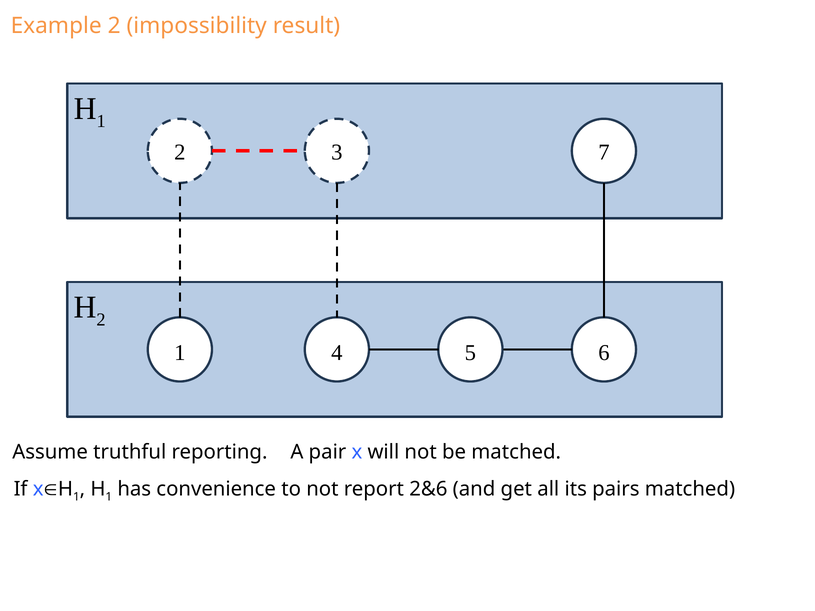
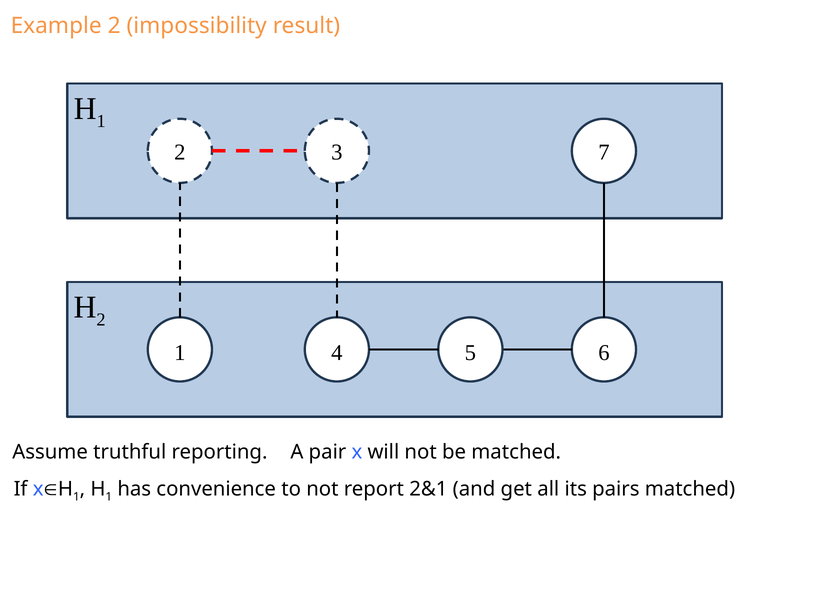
2&6: 2&6 -> 2&1
